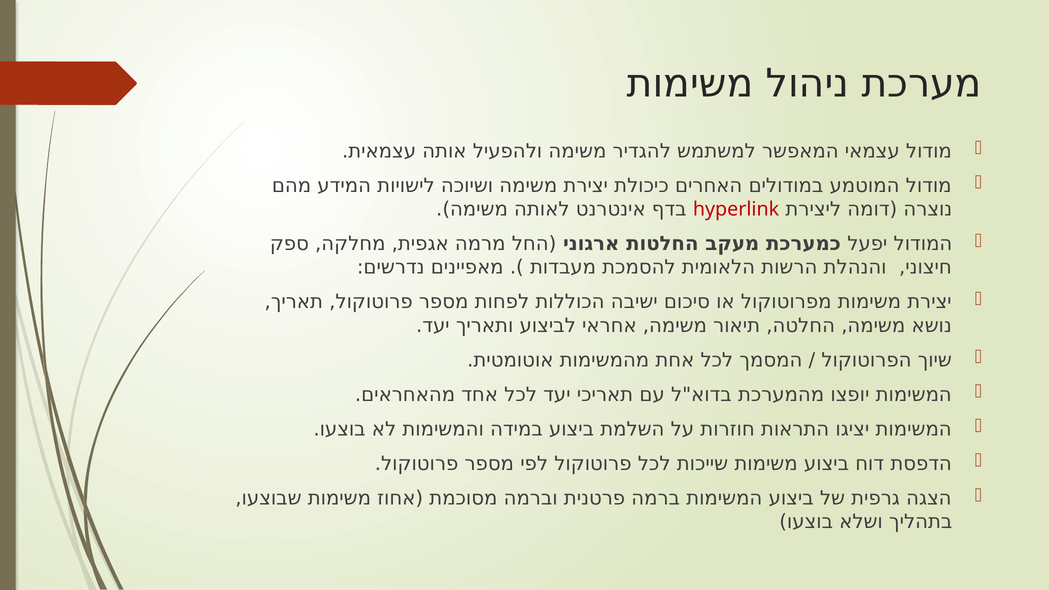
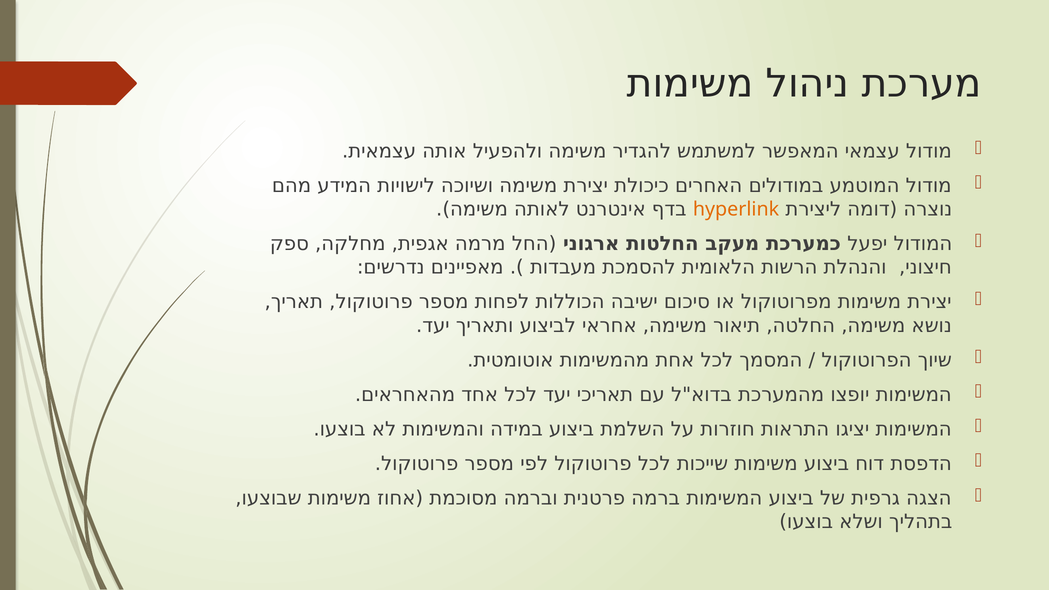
hyperlink colour: red -> orange
